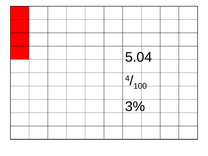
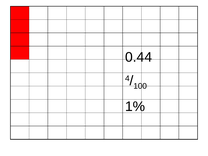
5.04: 5.04 -> 0.44
3%: 3% -> 1%
